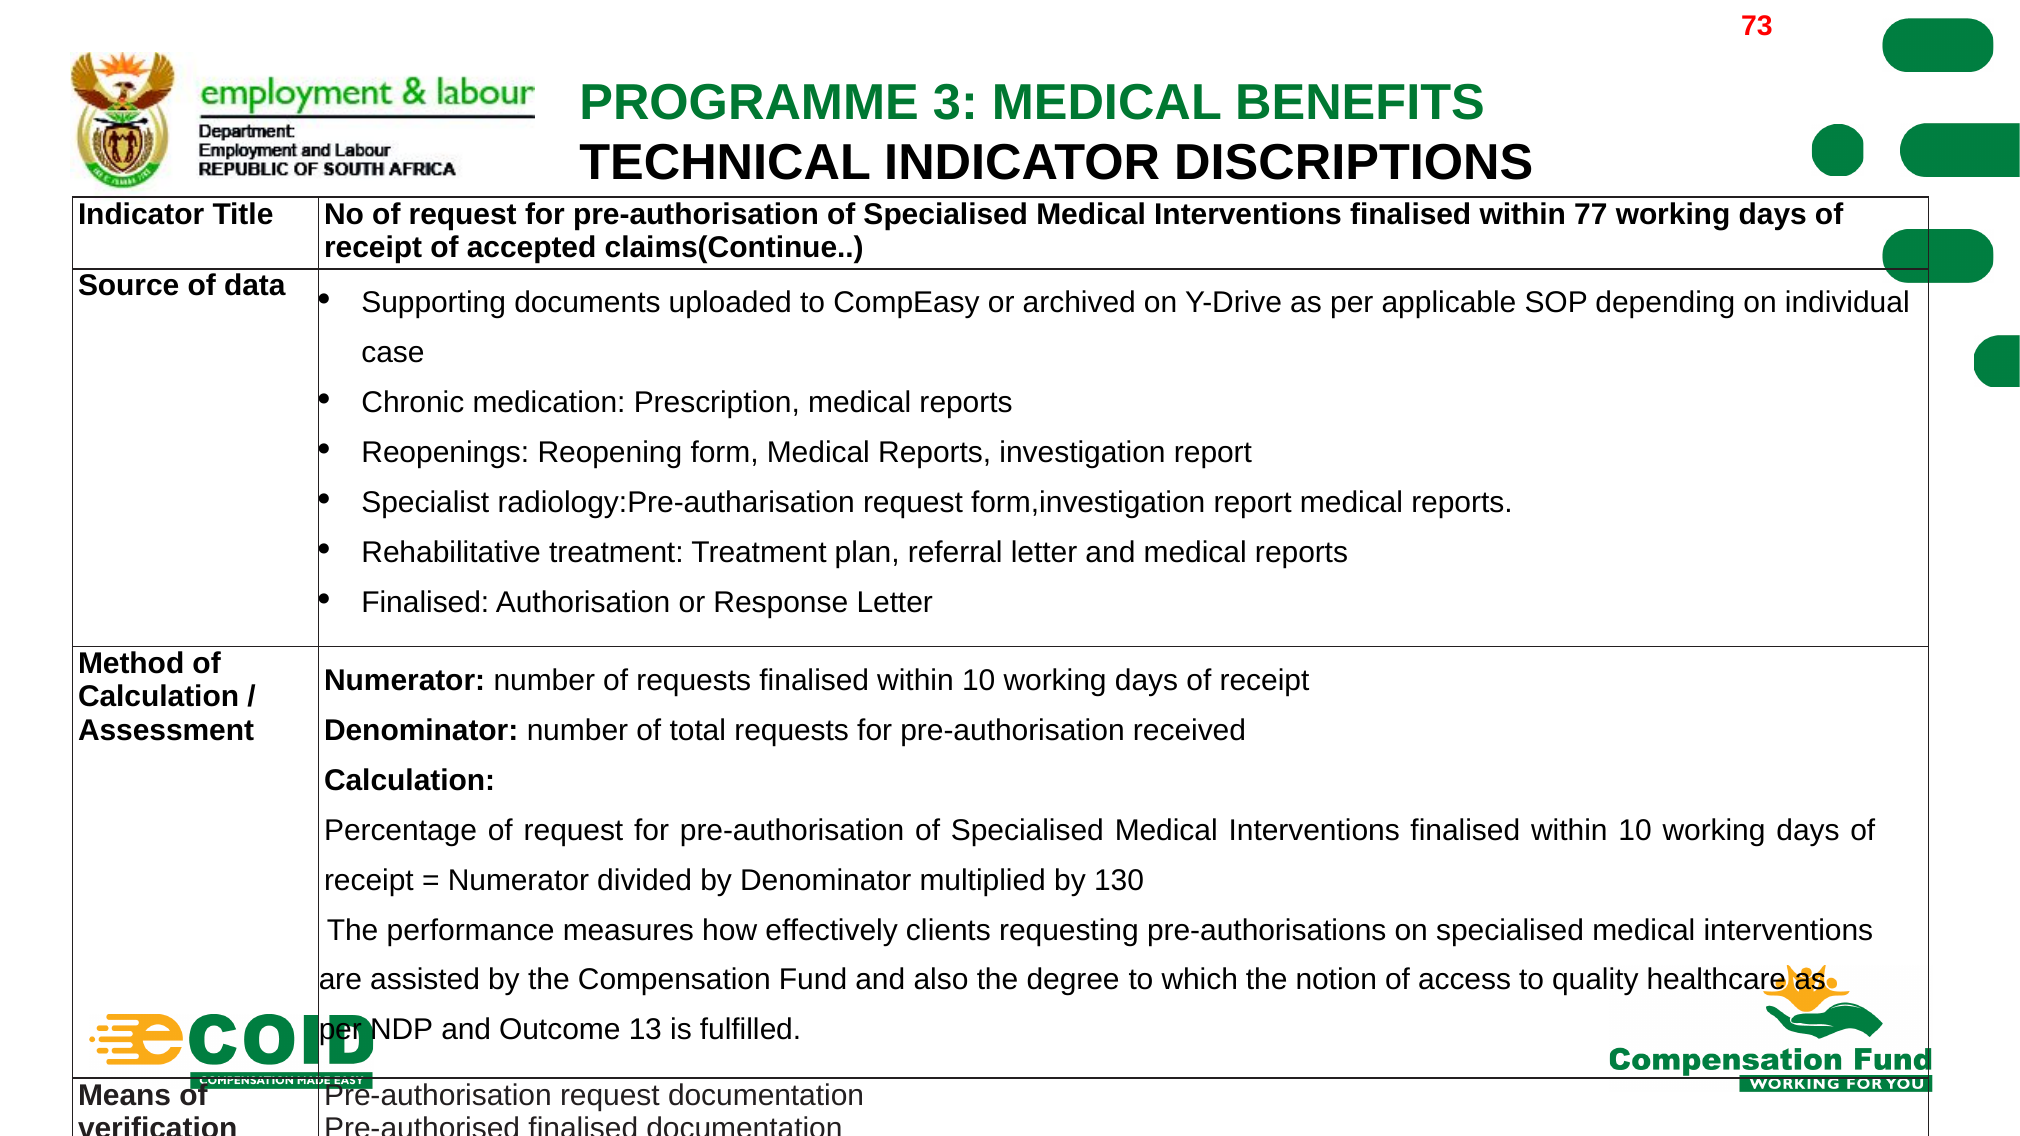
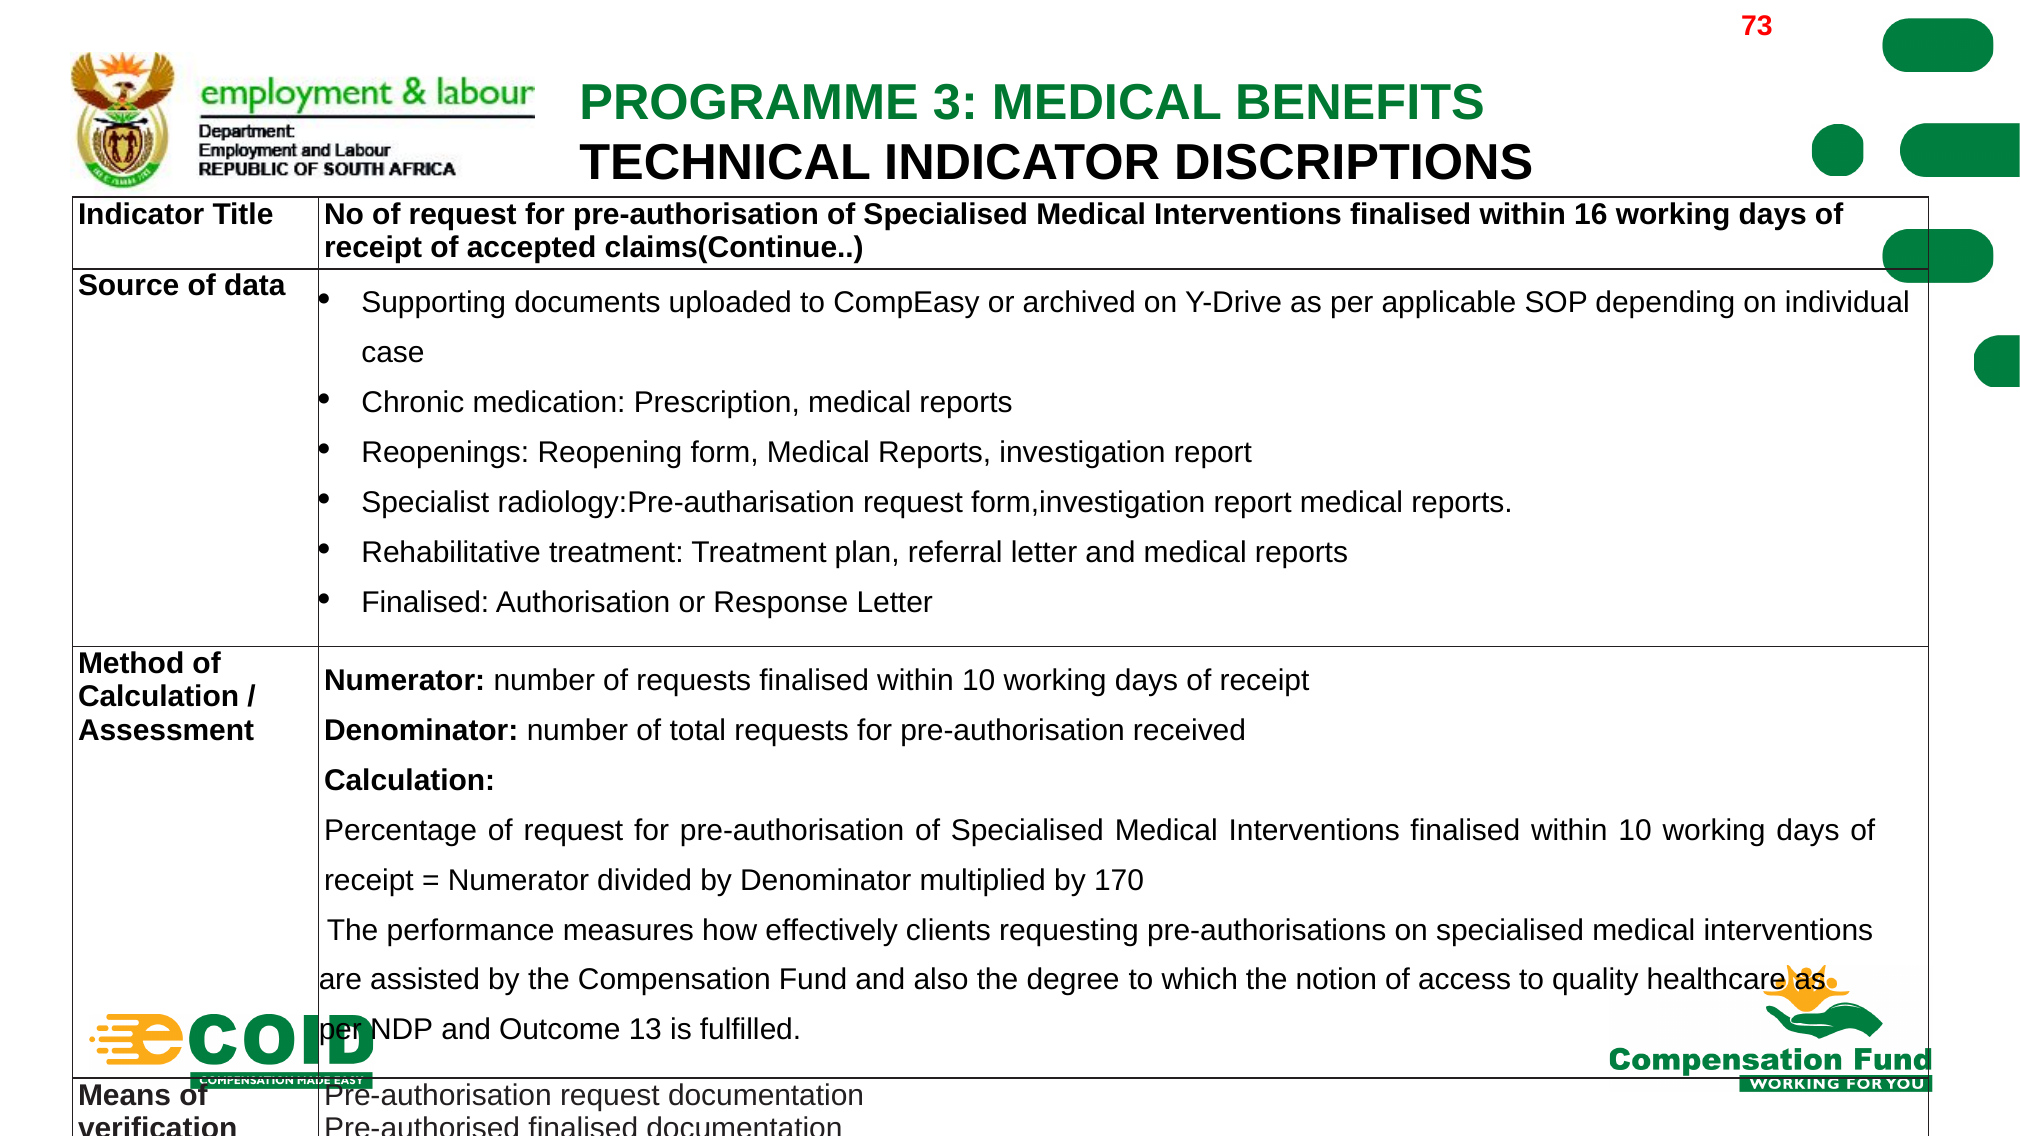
77: 77 -> 16
130: 130 -> 170
